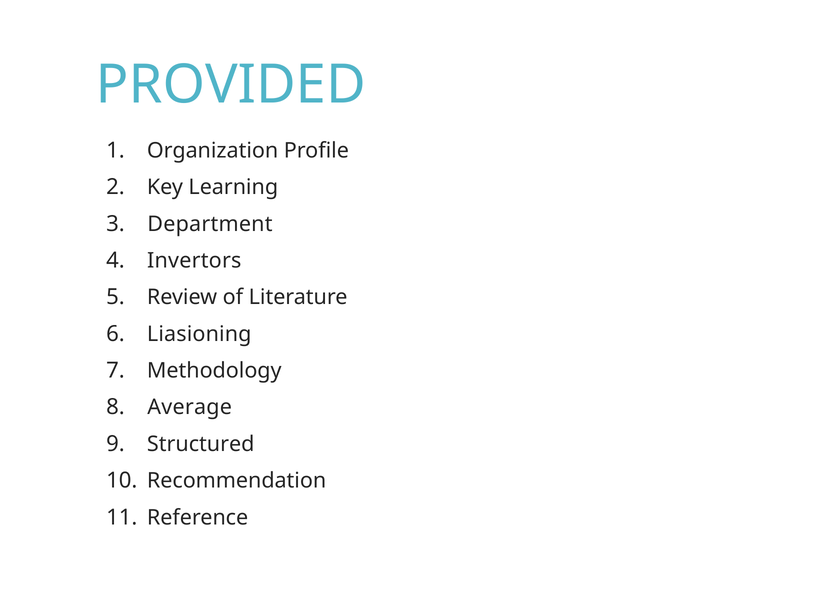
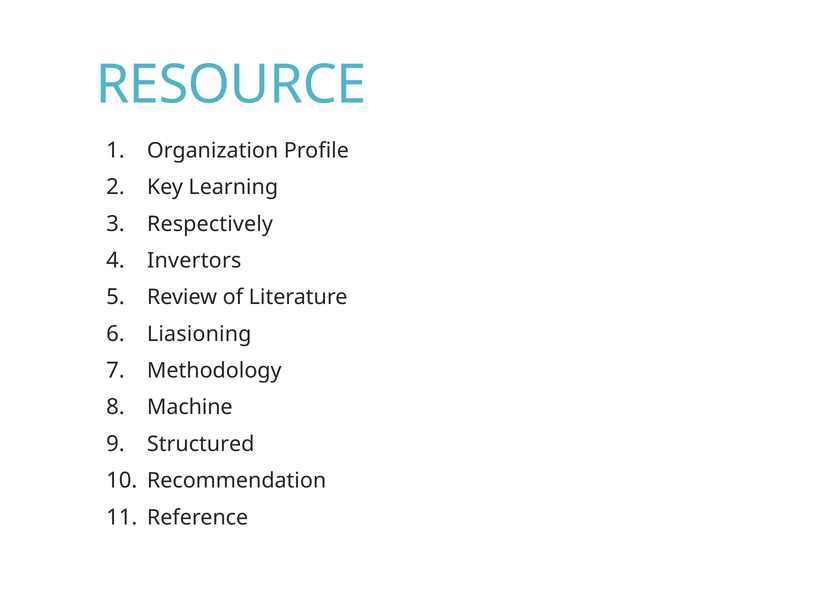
PROVIDED: PROVIDED -> RESOURCE
Department: Department -> Respectively
Average: Average -> Machine
